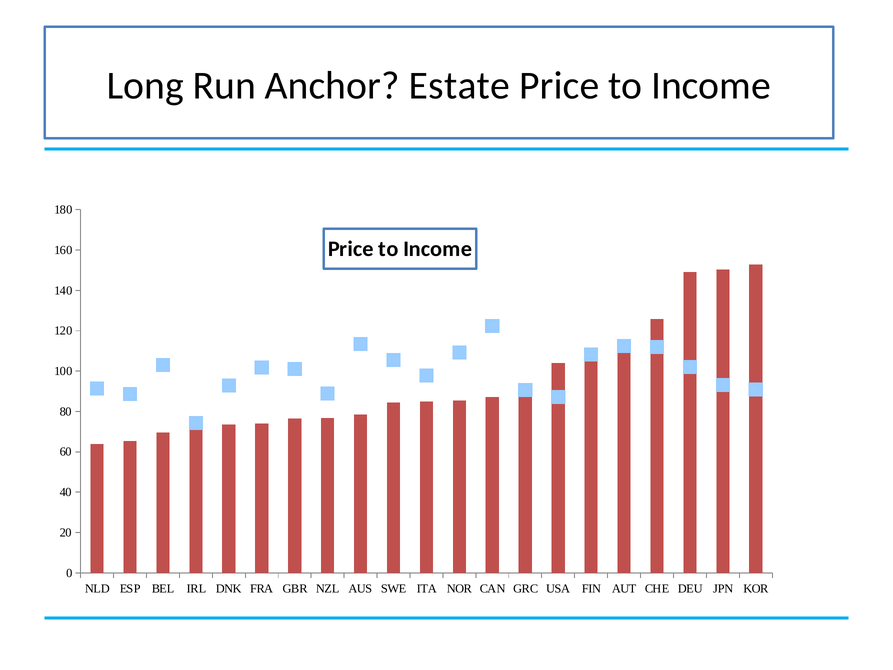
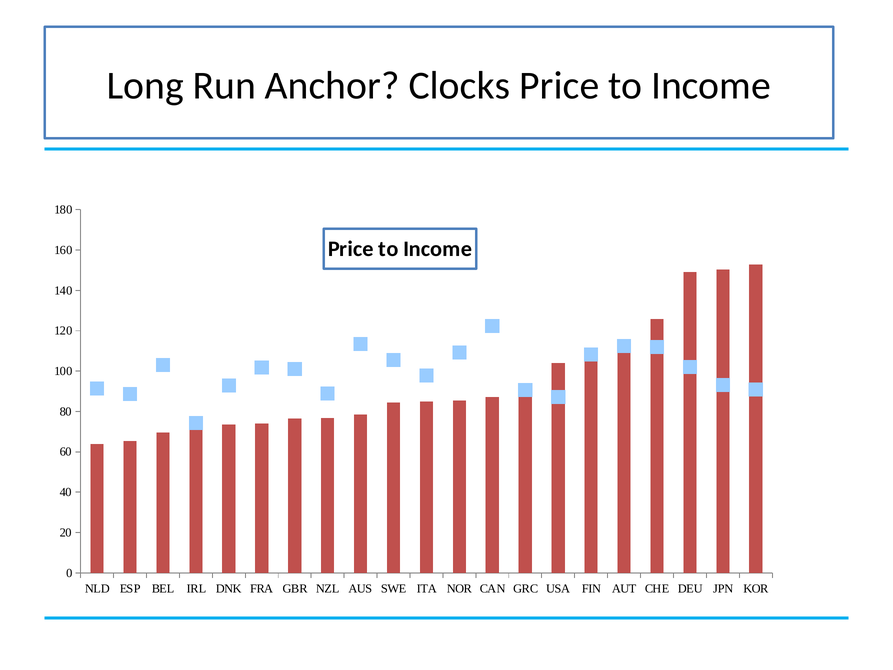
Estate: Estate -> Clocks
